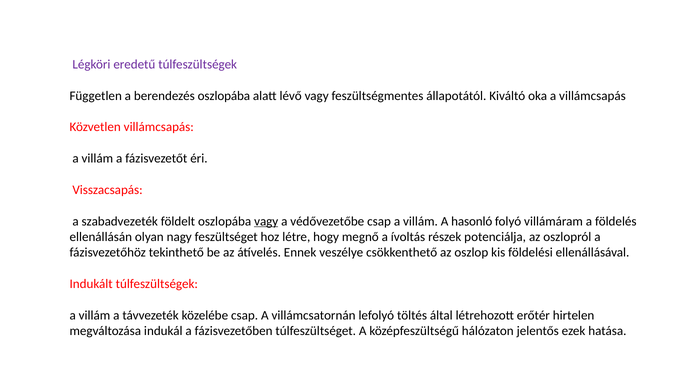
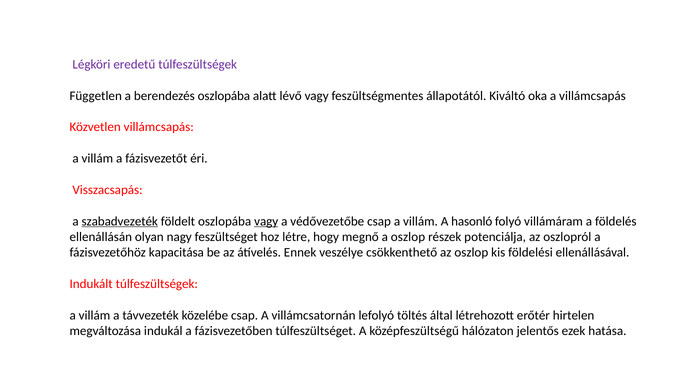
szabadvezeték underline: none -> present
a ívoltás: ívoltás -> oszlop
tekinthető: tekinthető -> kapacitása
